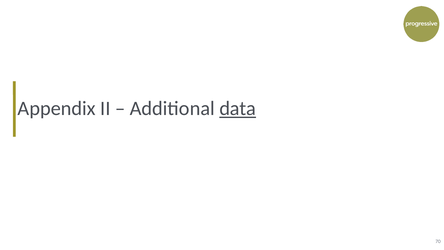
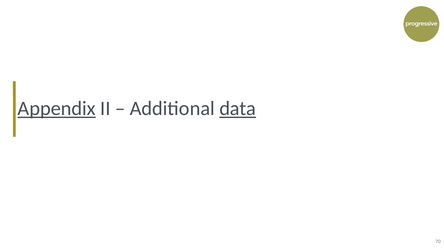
Appendix underline: none -> present
